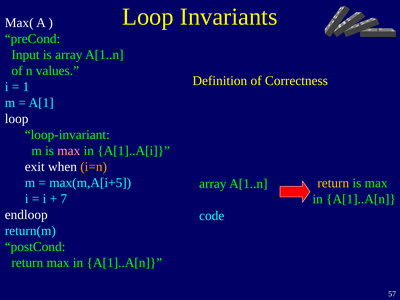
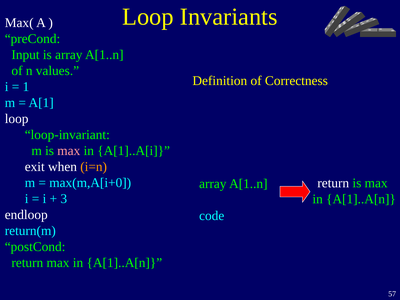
max(m,A[i+5: max(m,A[i+5 -> max(m,A[i+0
return at (333, 183) colour: yellow -> white
7: 7 -> 3
